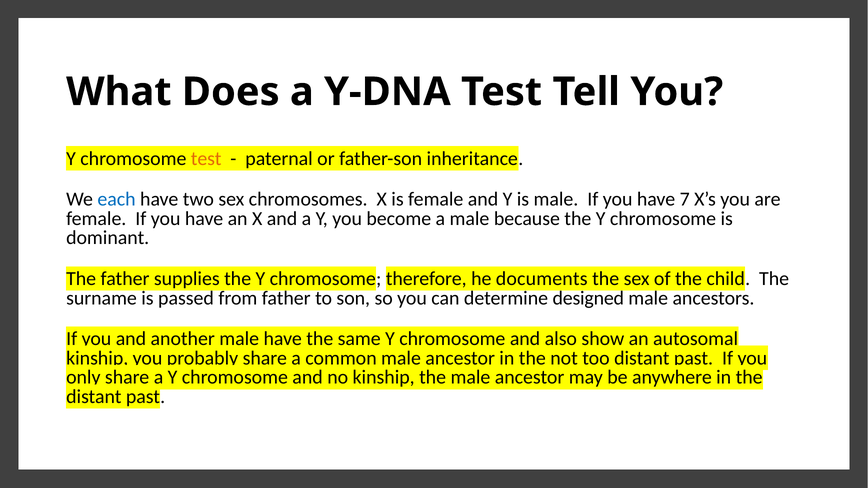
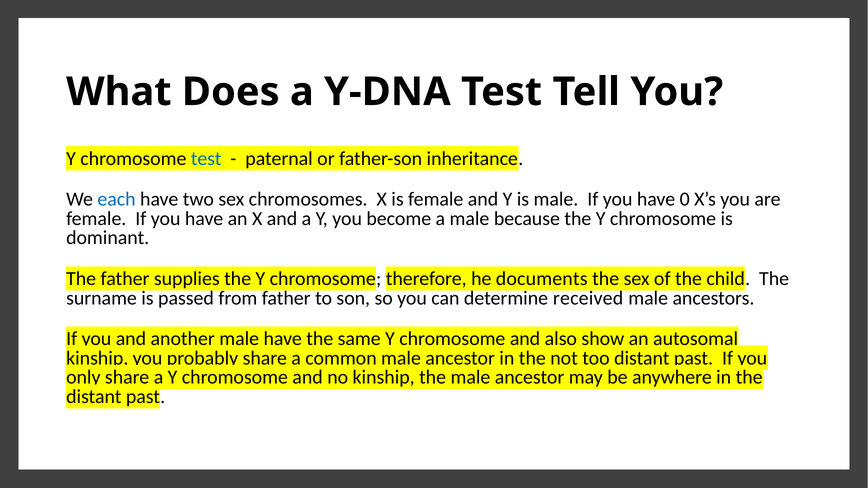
test at (206, 159) colour: orange -> blue
7: 7 -> 0
designed: designed -> received
